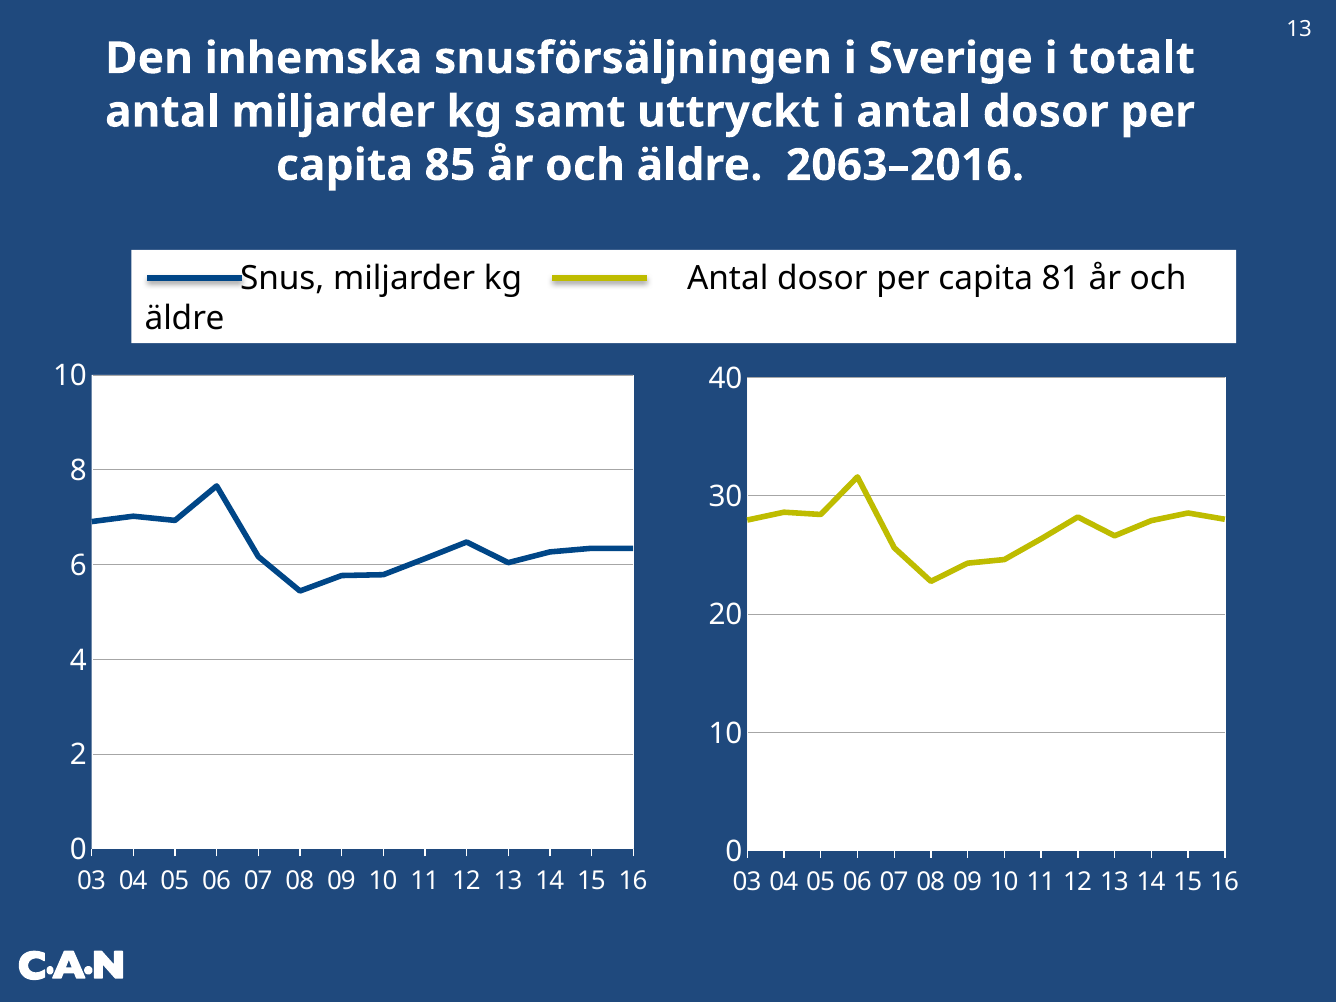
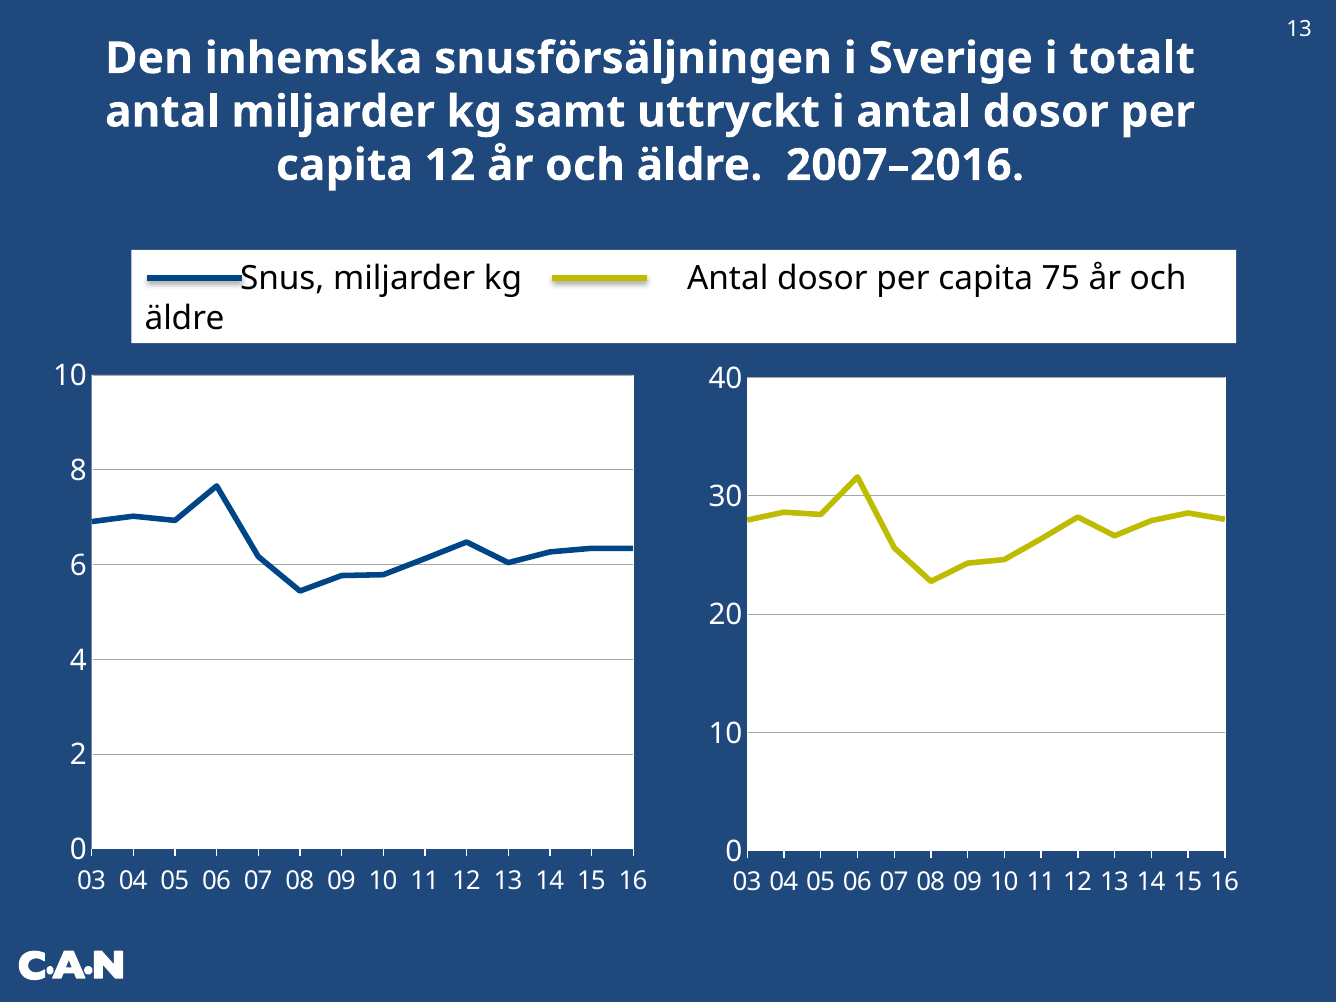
capita 85: 85 -> 12
2063–2016: 2063–2016 -> 2007–2016
81: 81 -> 75
